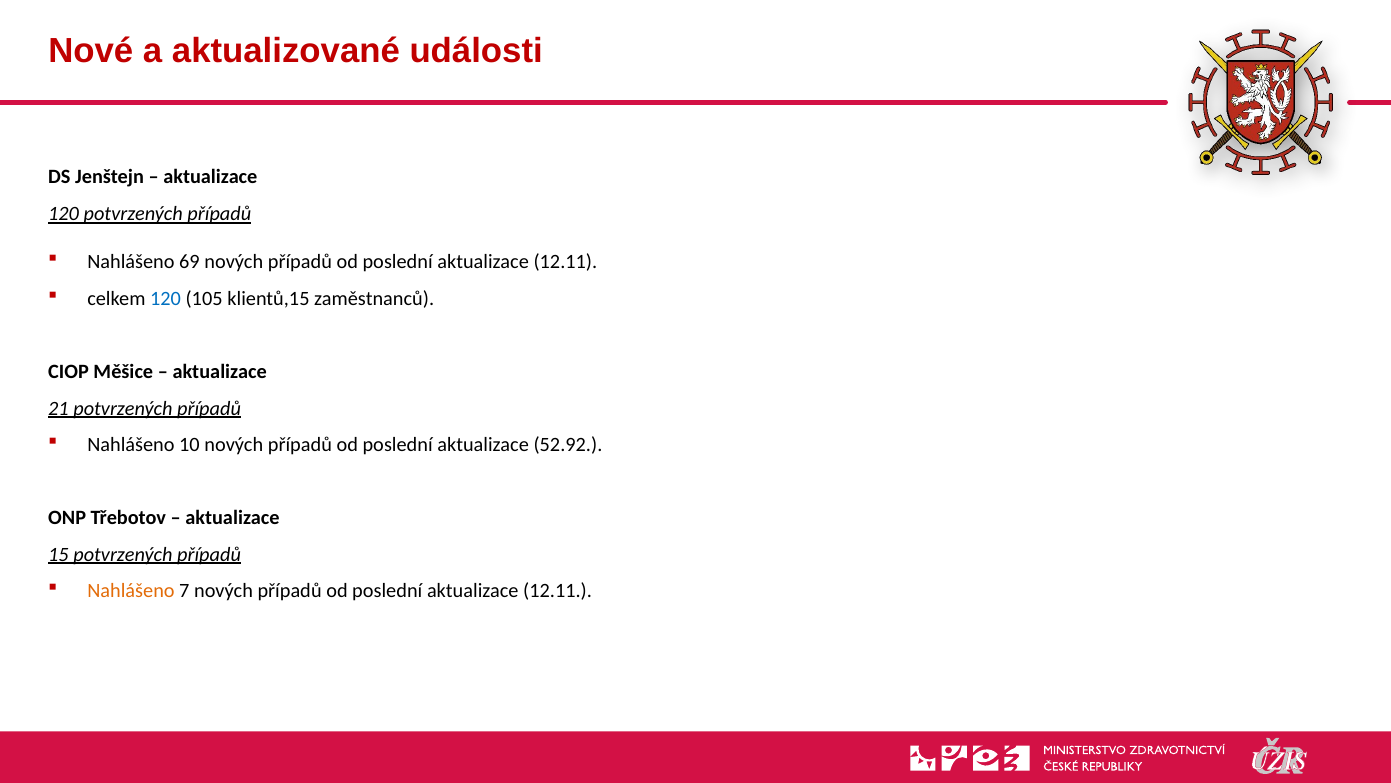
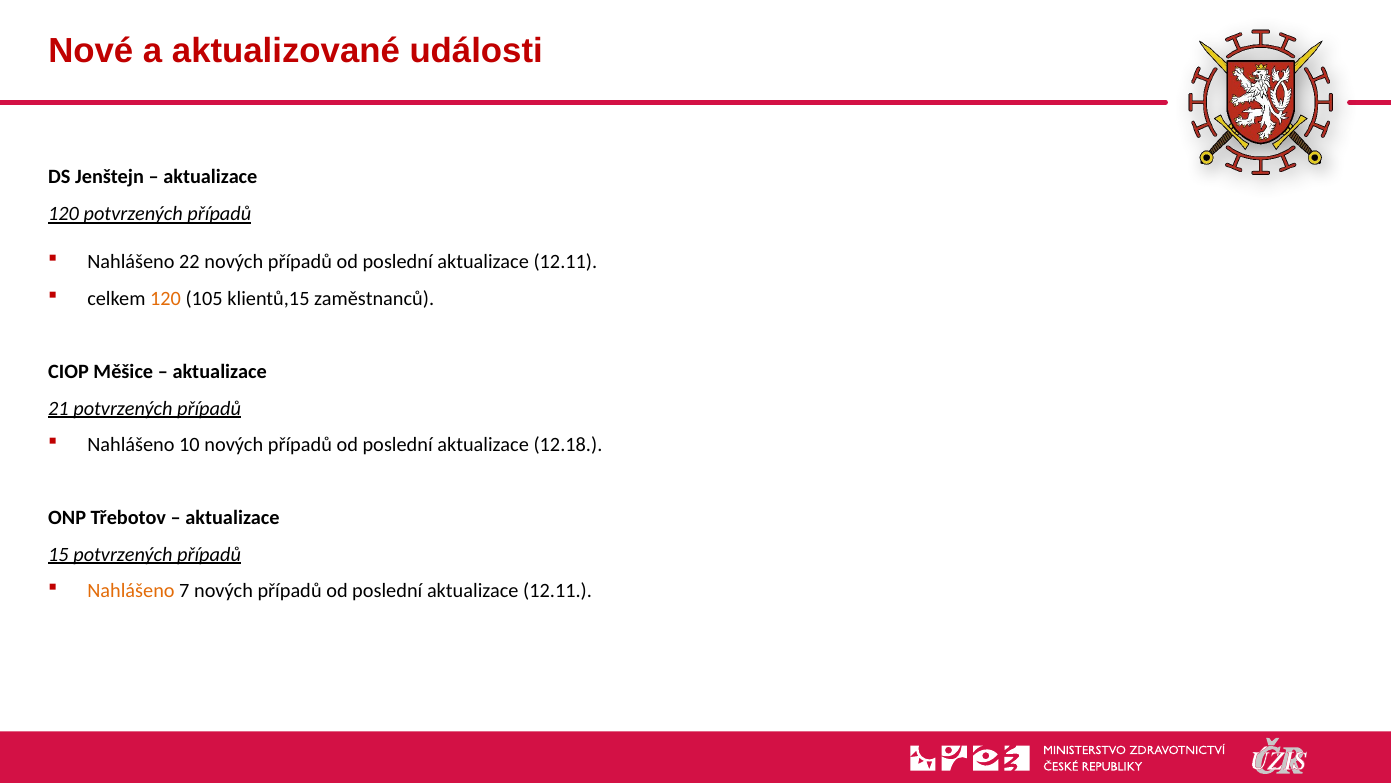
69: 69 -> 22
120 at (166, 299) colour: blue -> orange
52.92: 52.92 -> 12.18
